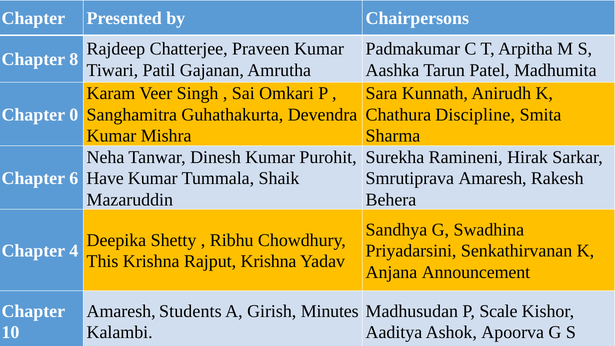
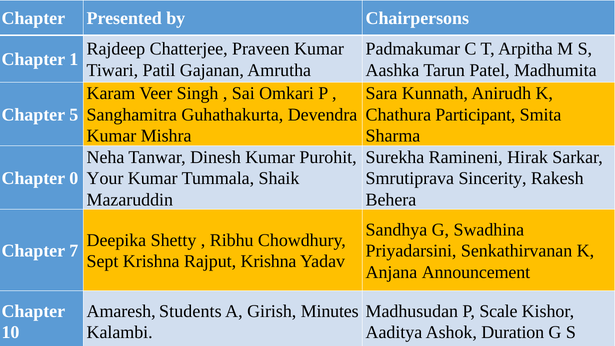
8: 8 -> 1
0: 0 -> 5
Discipline: Discipline -> Participant
6: 6 -> 0
Have: Have -> Your
Smrutiprava Amaresh: Amaresh -> Sincerity
4: 4 -> 7
This: This -> Sept
Apoorva: Apoorva -> Duration
